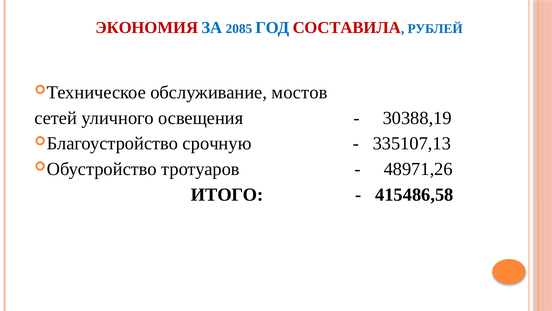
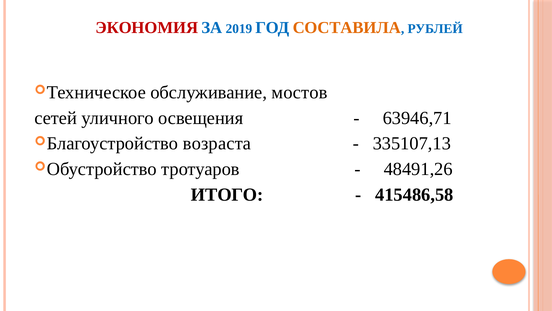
2085: 2085 -> 2019
СОСТАВИЛА colour: red -> orange
30388,19: 30388,19 -> 63946,71
срочную: срочную -> возраста
48971,26: 48971,26 -> 48491,26
